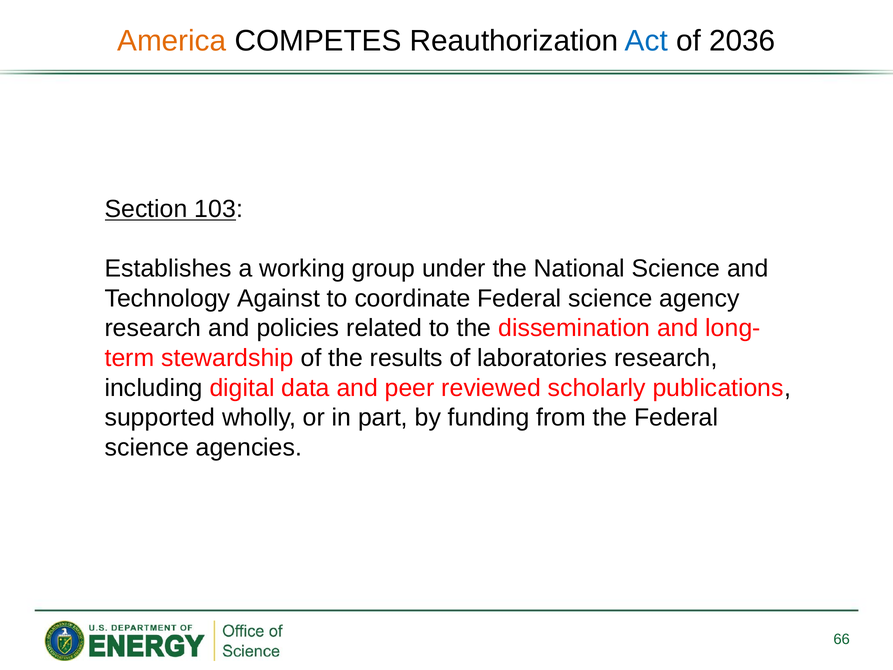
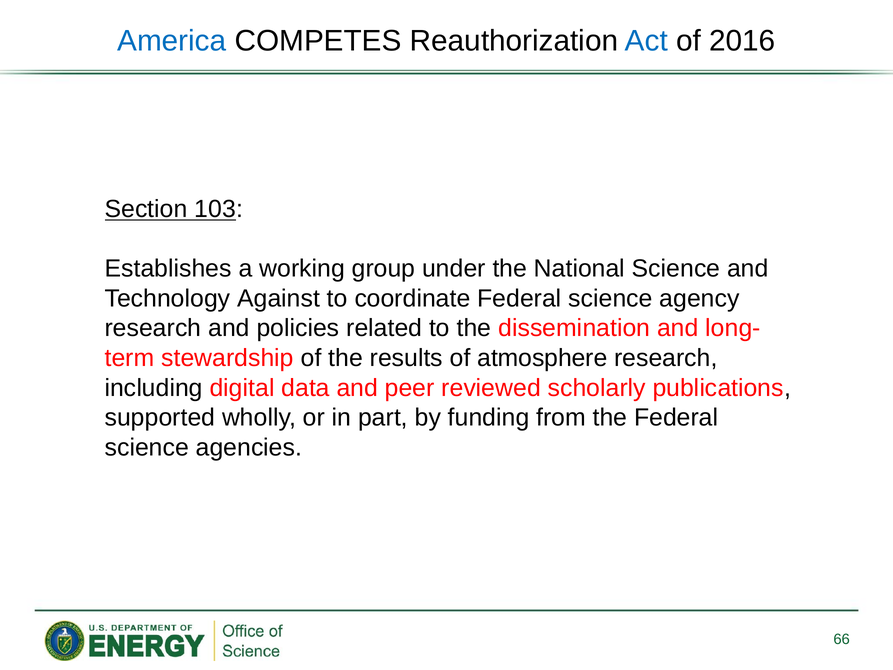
America colour: orange -> blue
2036: 2036 -> 2016
laboratories: laboratories -> atmosphere
